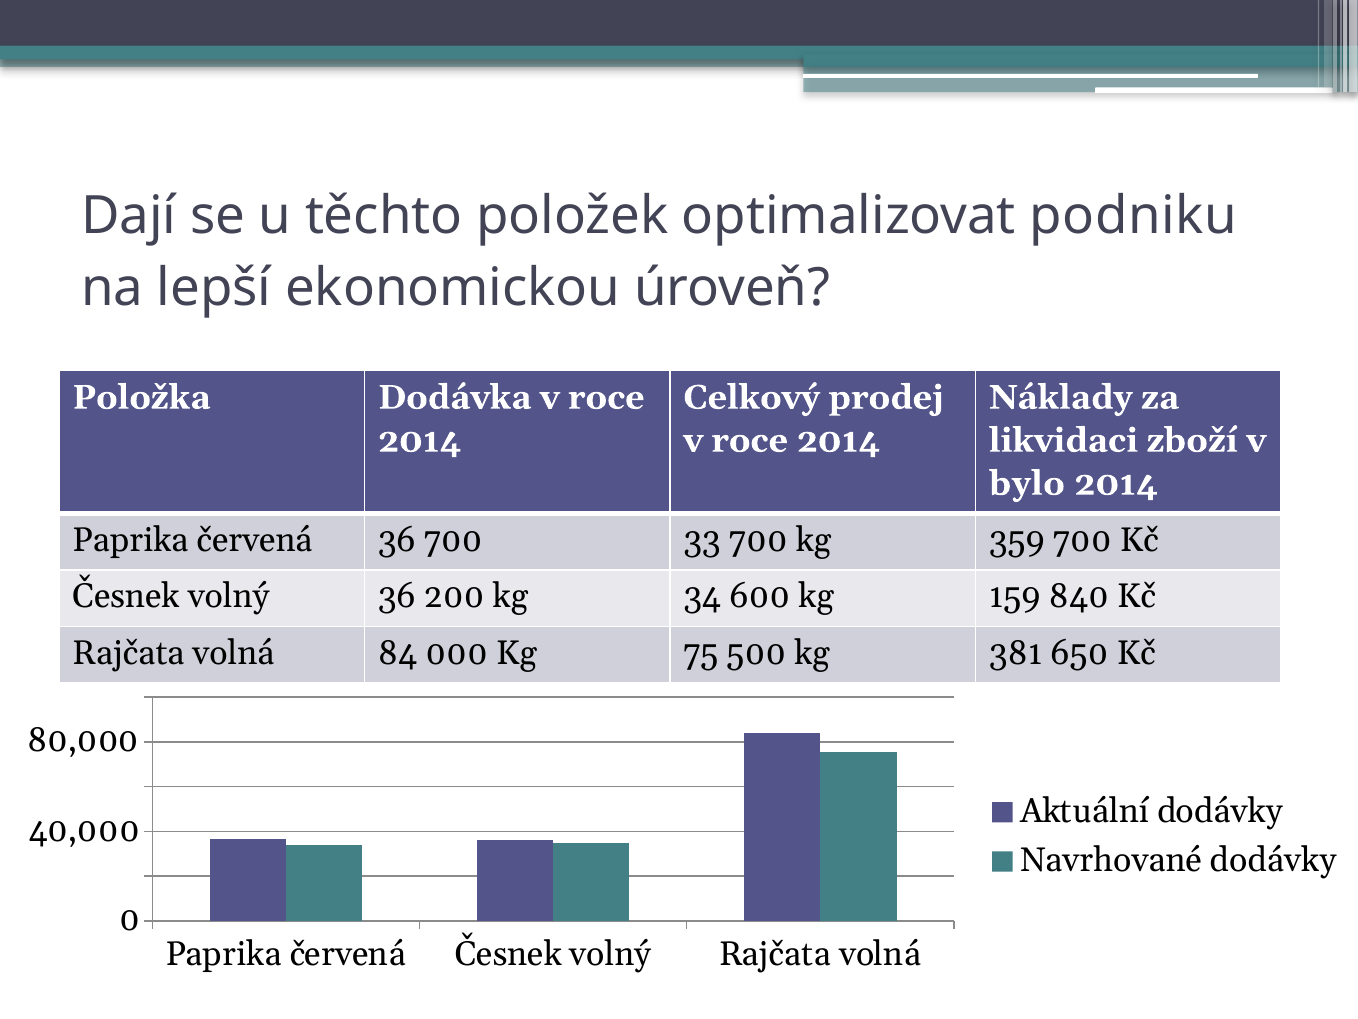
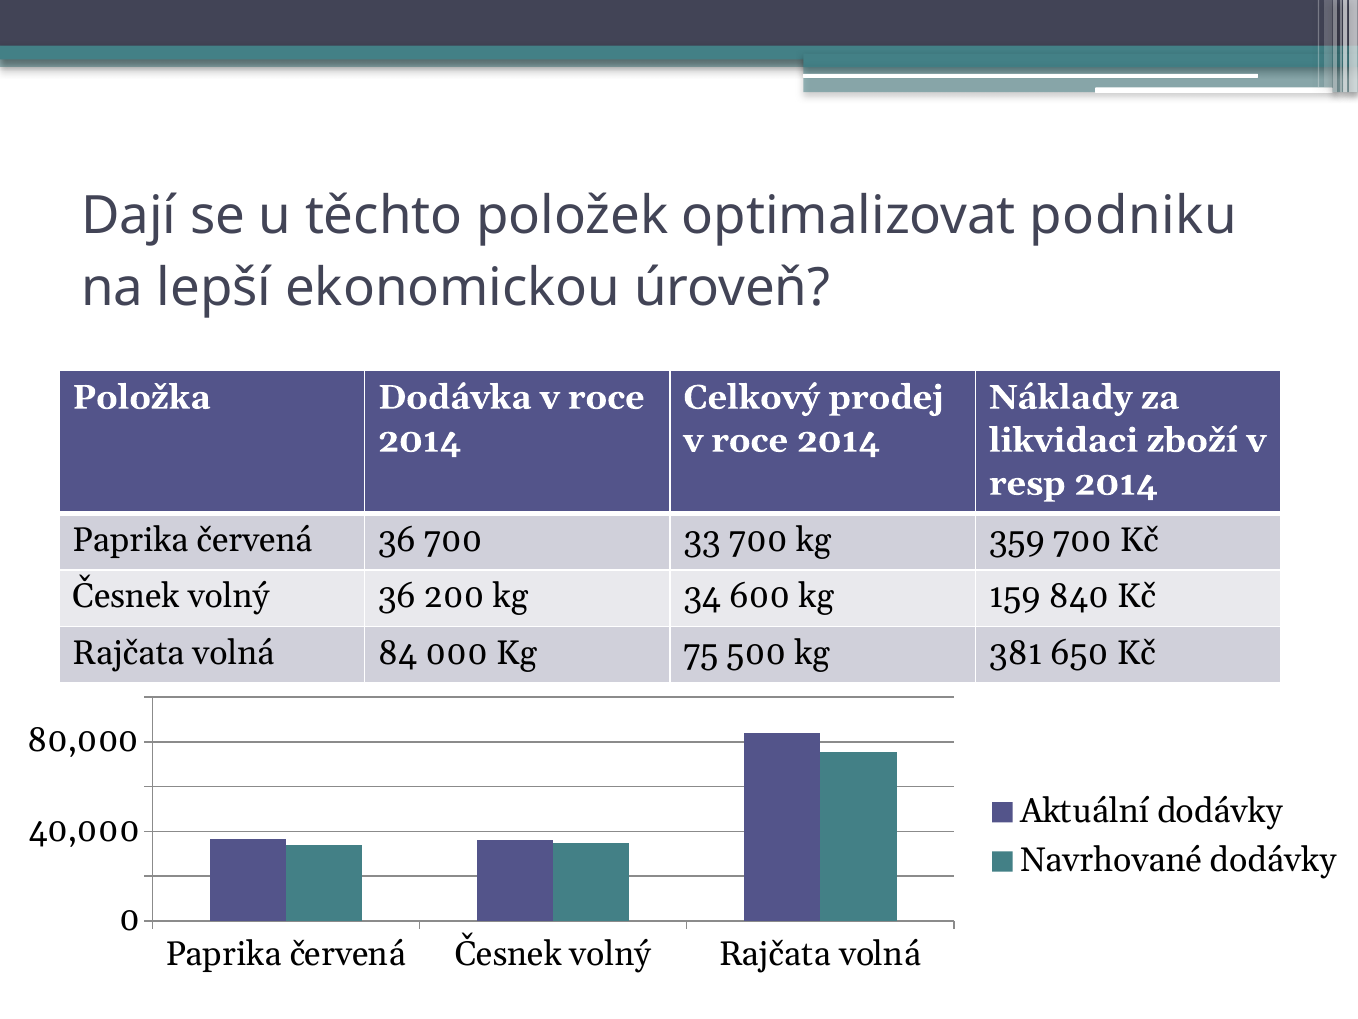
bylo: bylo -> resp
